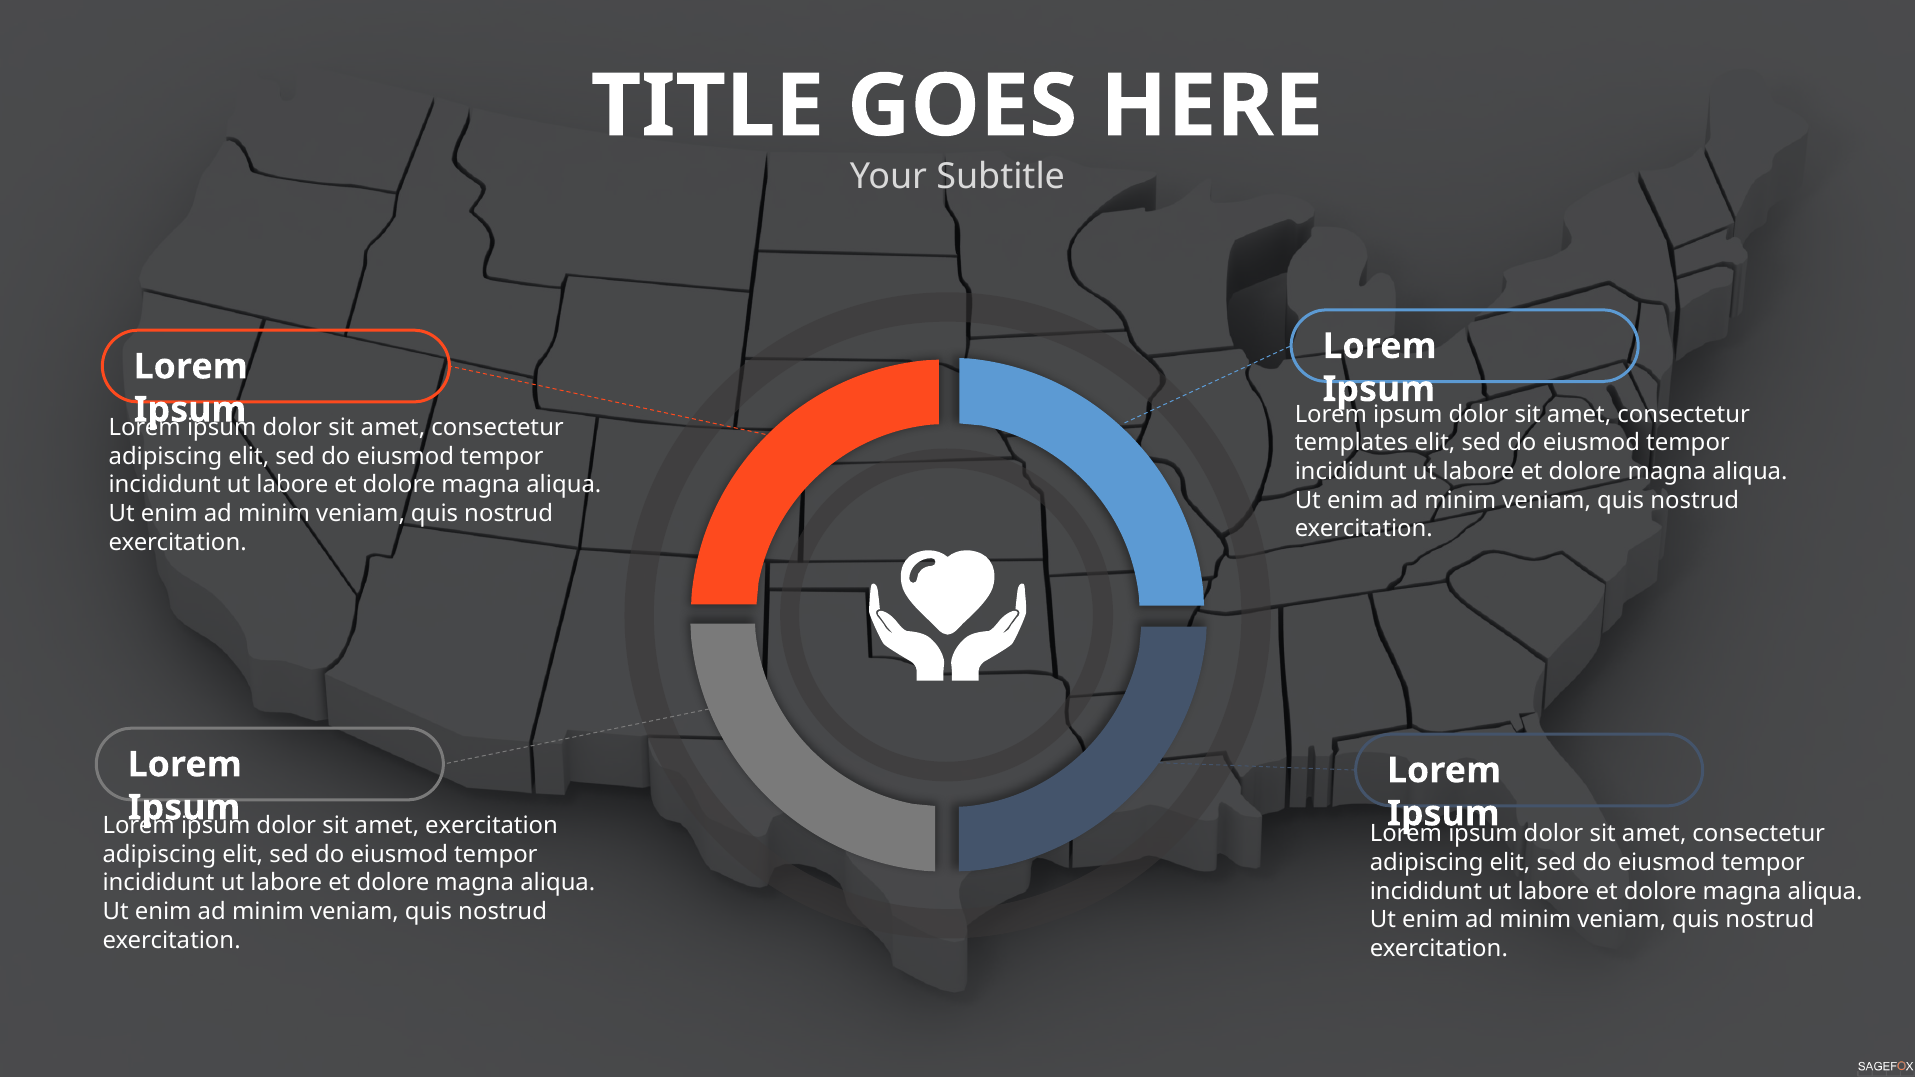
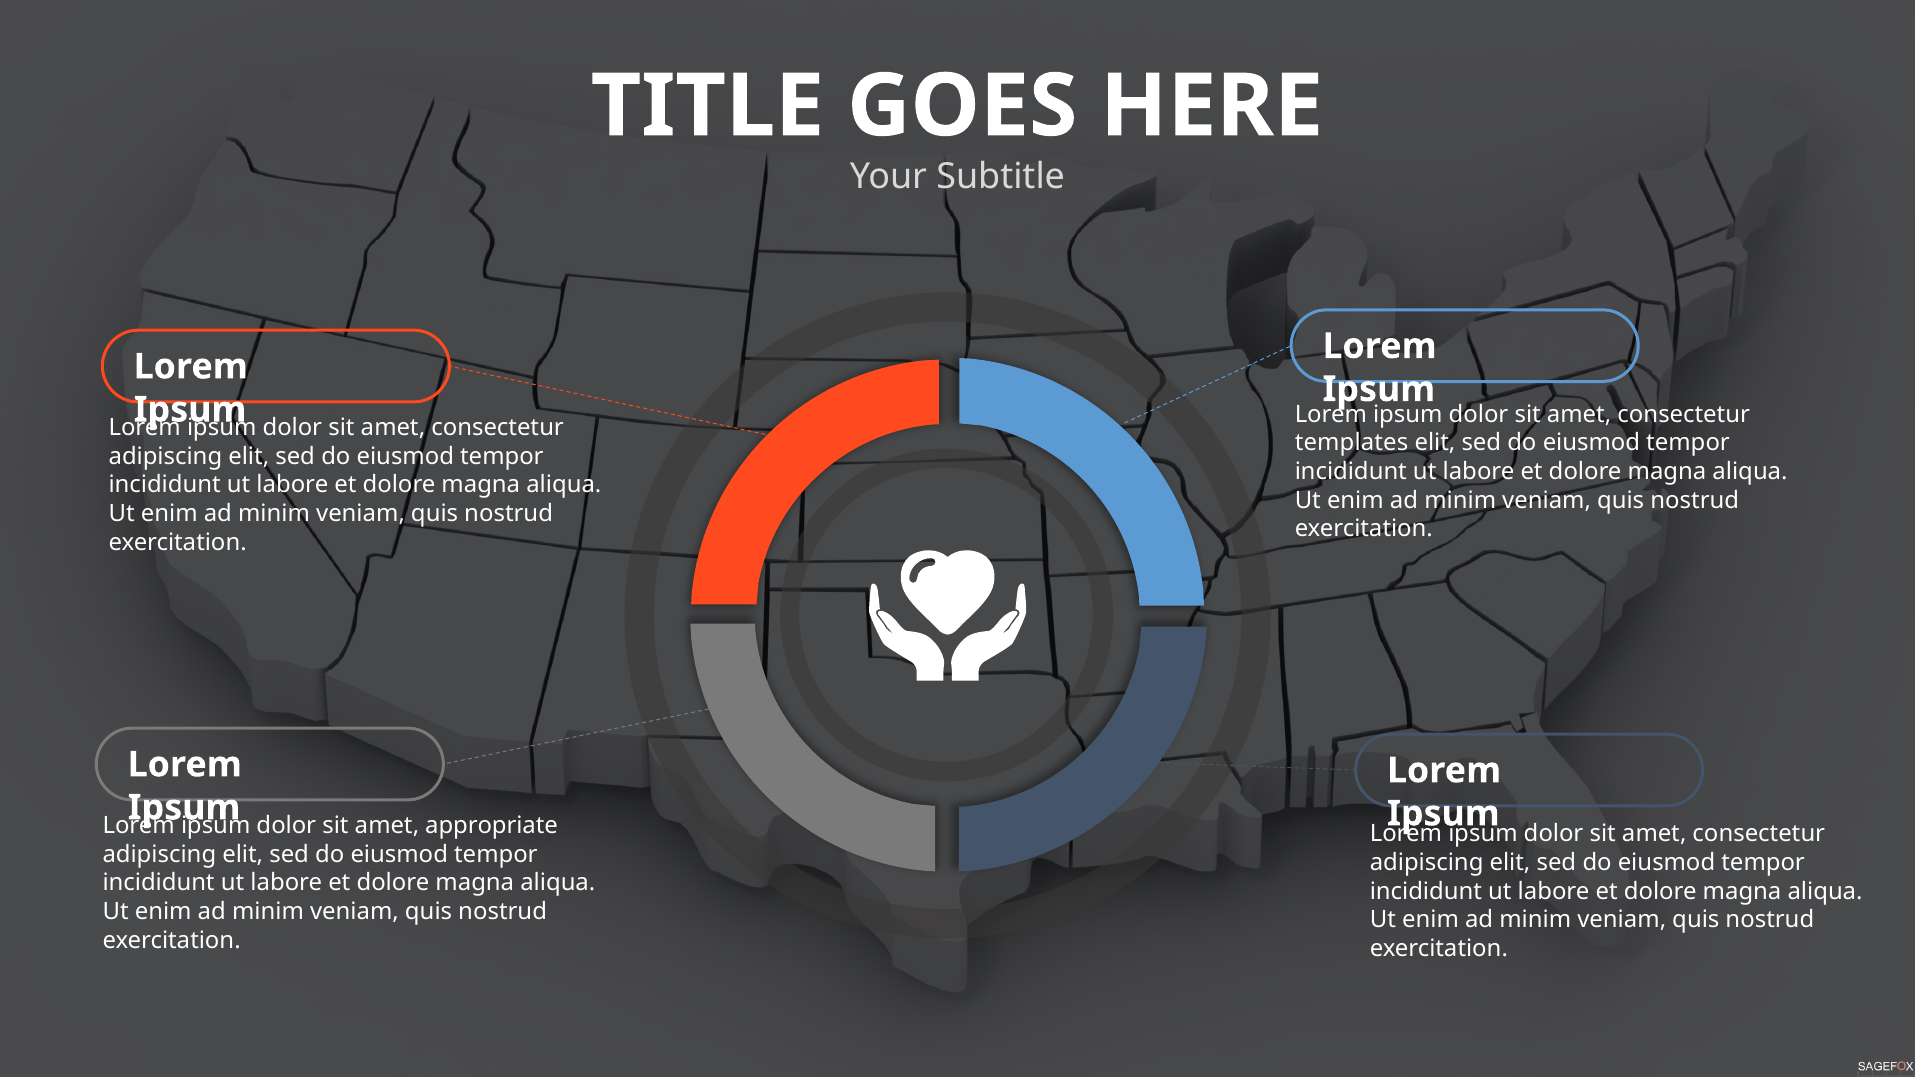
amet exercitation: exercitation -> appropriate
